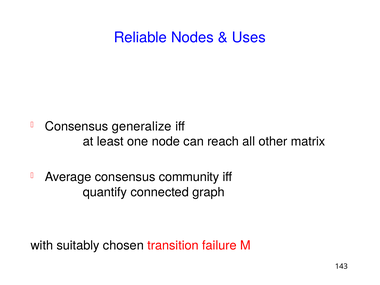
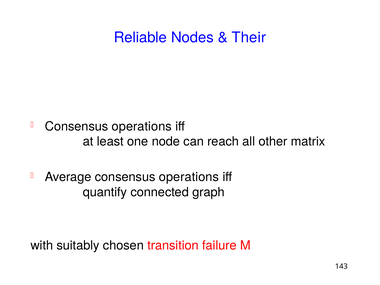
Uses: Uses -> Their
generalize at (142, 126): generalize -> operations
Average consensus community: community -> operations
